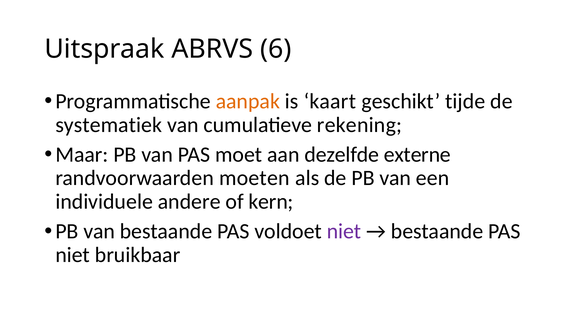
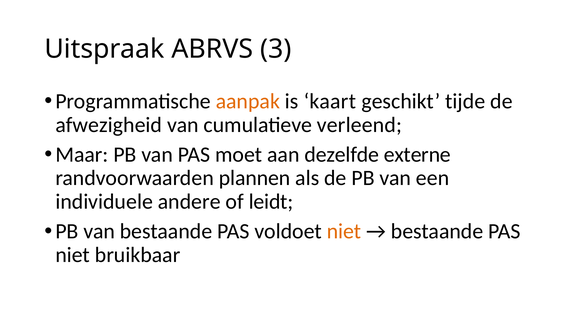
6: 6 -> 3
systematiek: systematiek -> afwezigheid
rekening: rekening -> verleend
moeten: moeten -> plannen
kern: kern -> leidt
niet at (344, 231) colour: purple -> orange
